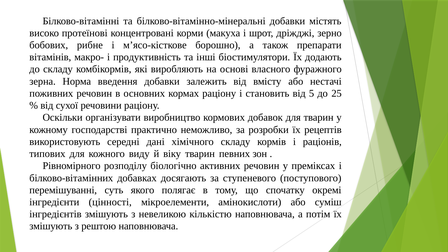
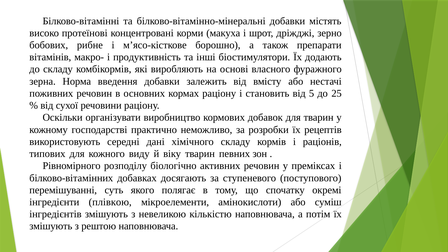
цінності: цінності -> плівкою
